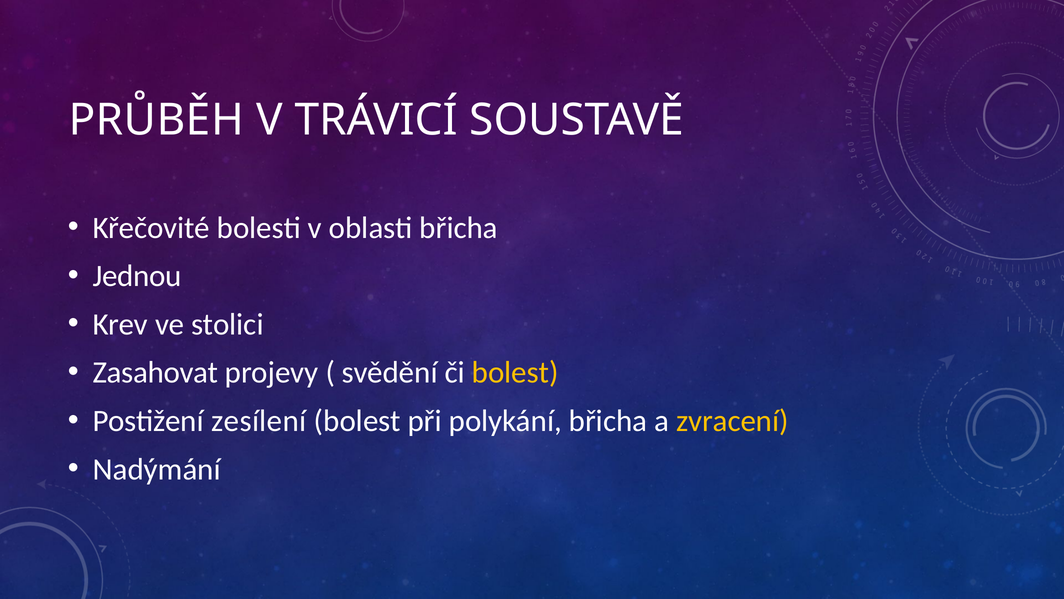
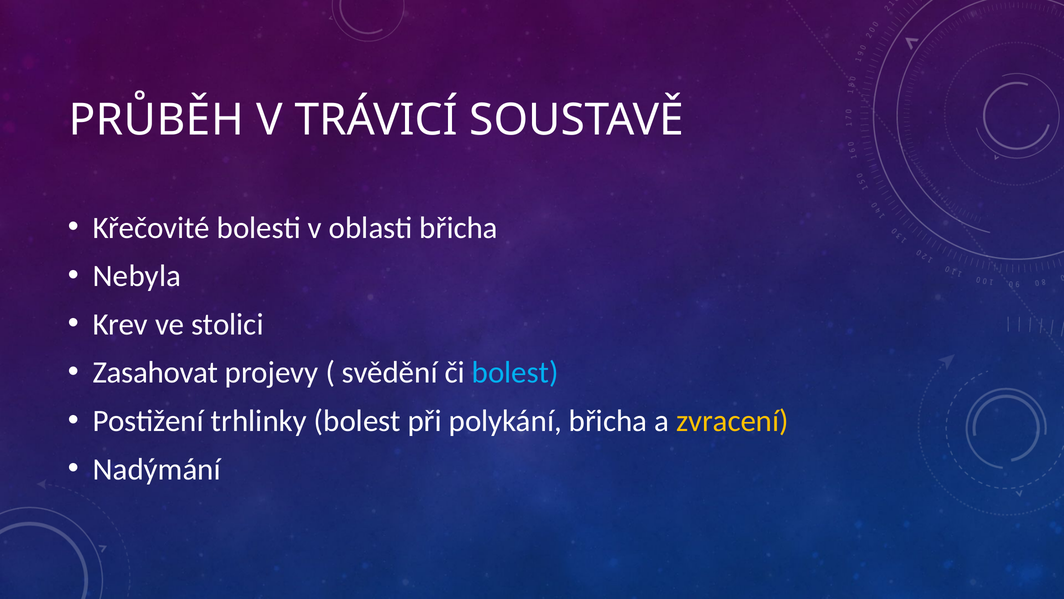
Jednou: Jednou -> Nebyla
bolest at (515, 372) colour: yellow -> light blue
zesílení: zesílení -> trhlinky
